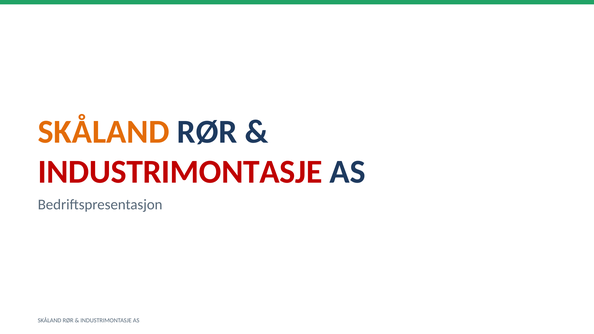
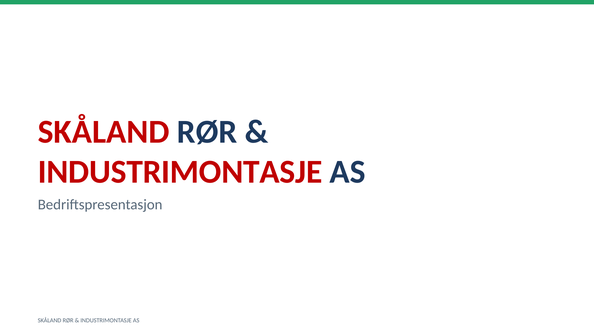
SKÅLAND at (104, 132) colour: orange -> red
